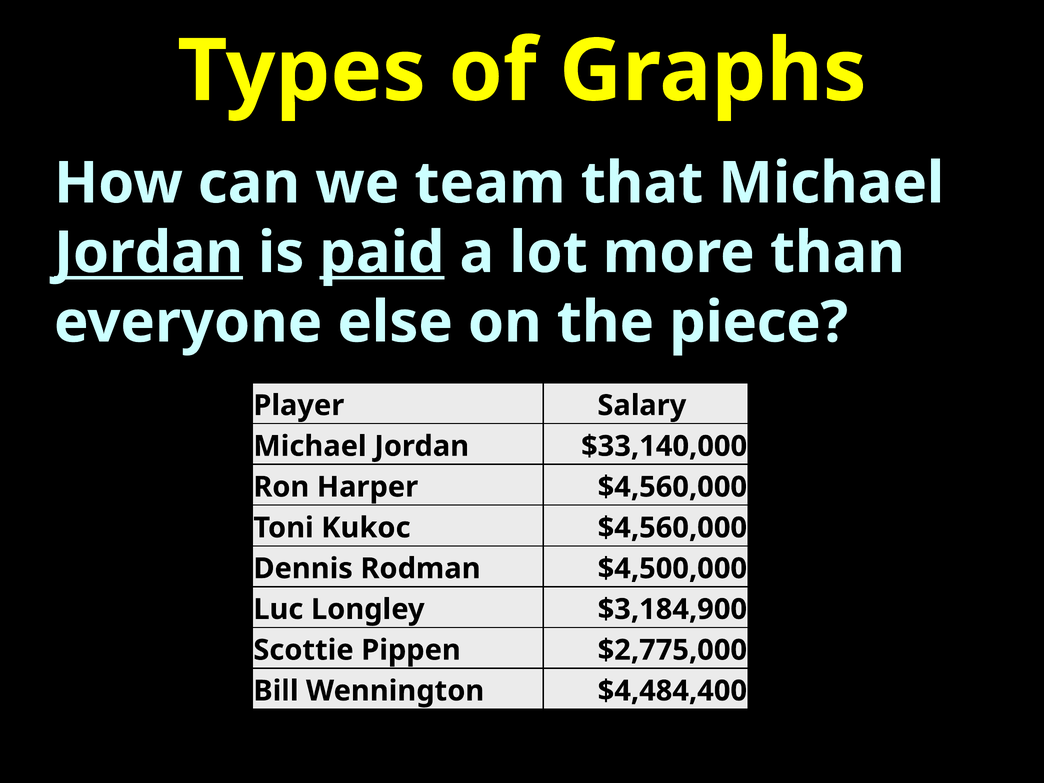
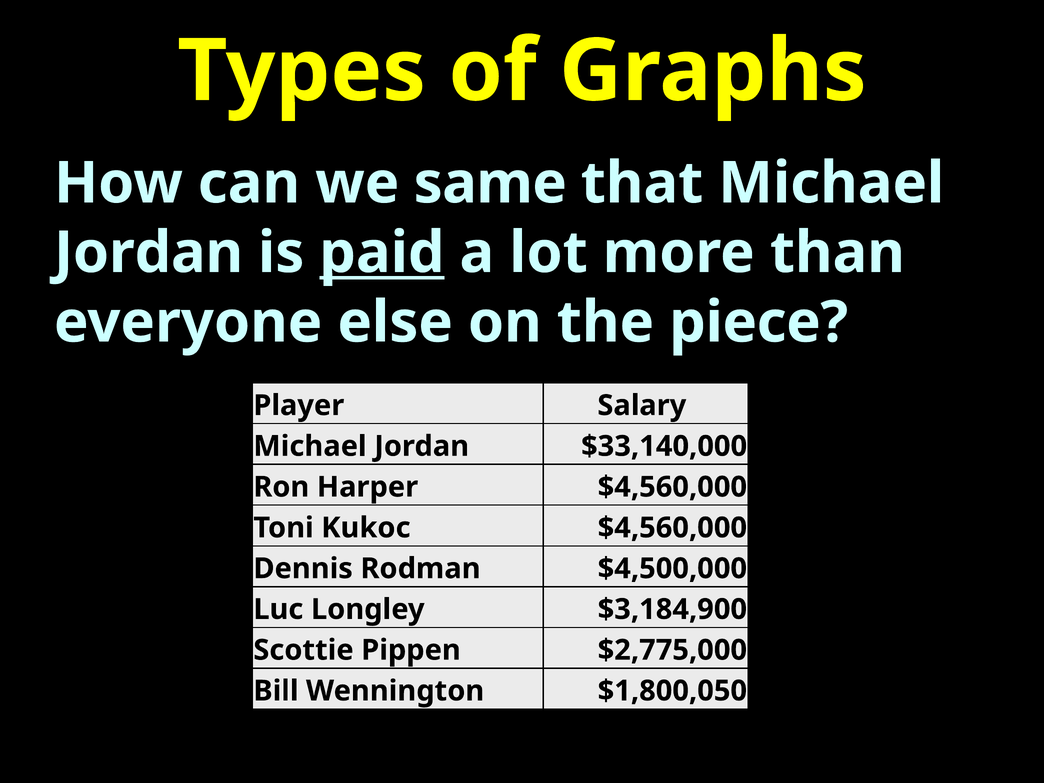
team: team -> same
Jordan at (149, 253) underline: present -> none
$4,484,400: $4,484,400 -> $1,800,050
